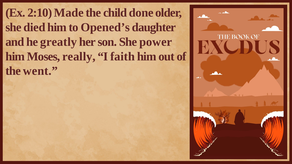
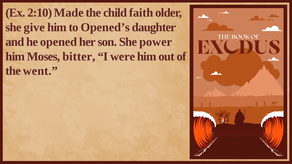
done: done -> faith
died: died -> give
greatly: greatly -> opened
really: really -> bitter
faith: faith -> were
